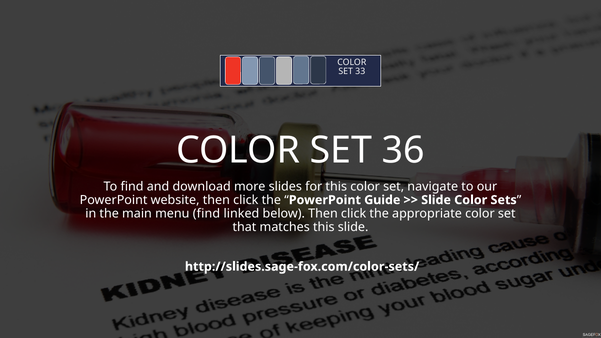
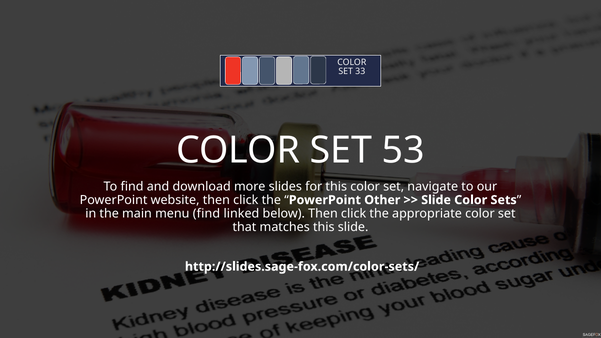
36: 36 -> 53
Guide: Guide -> Other
